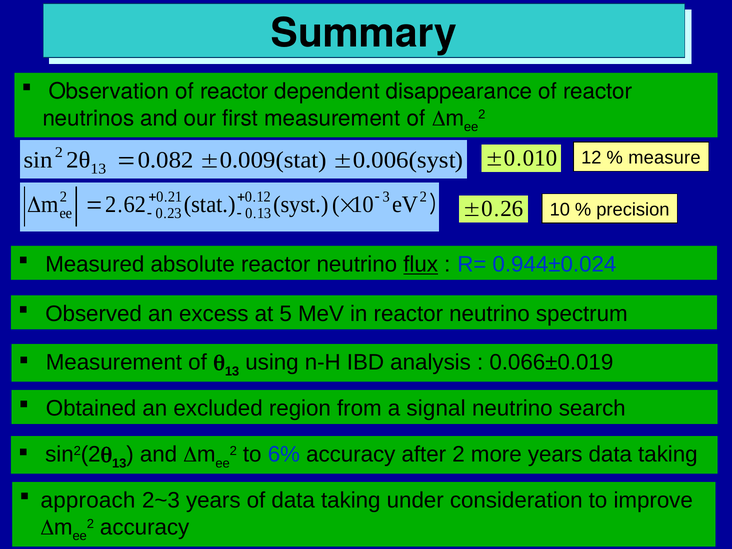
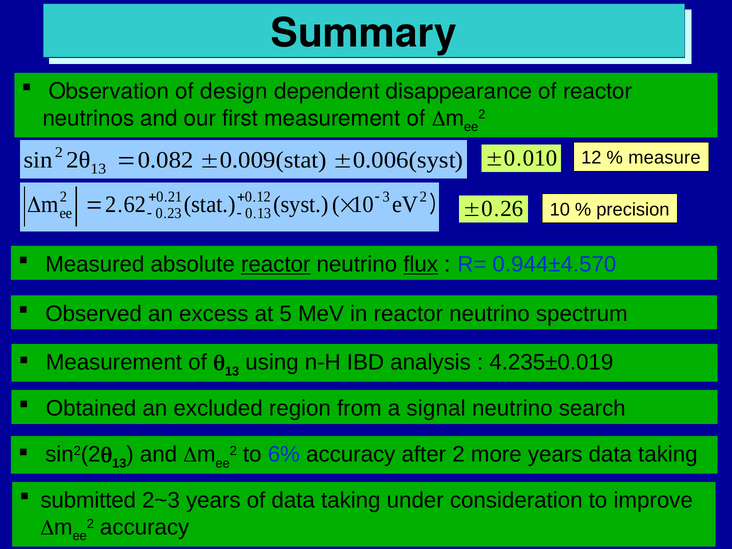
Observation of reactor: reactor -> design
reactor at (276, 264) underline: none -> present
0.944±0.024: 0.944±0.024 -> 0.944±4.570
0.066±0.019: 0.066±0.019 -> 4.235±0.019
approach: approach -> submitted
